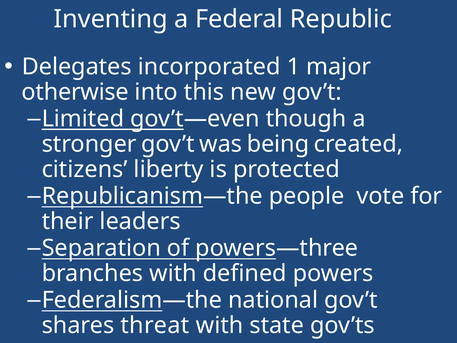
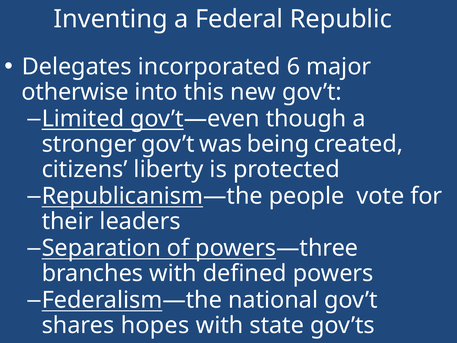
1: 1 -> 6
threat: threat -> hopes
